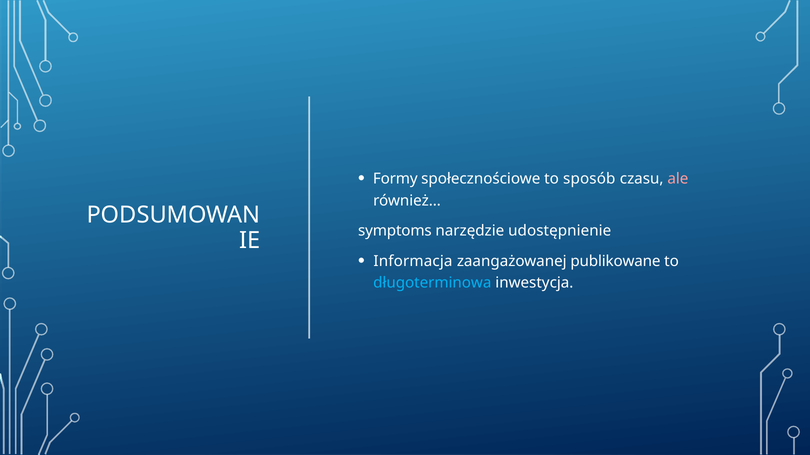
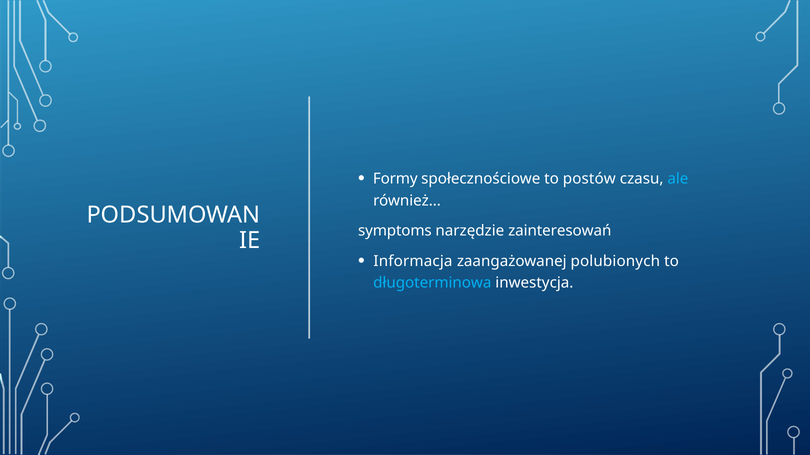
sposób: sposób -> postów
ale colour: pink -> light blue
udostępnienie: udostępnienie -> zainteresowań
publikowane: publikowane -> polubionych
